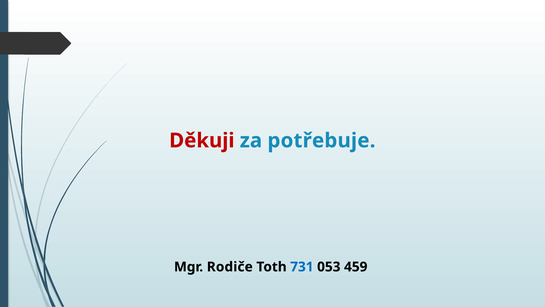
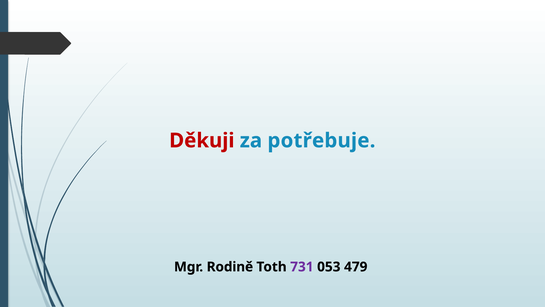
Rodiče: Rodiče -> Rodině
731 colour: blue -> purple
459: 459 -> 479
